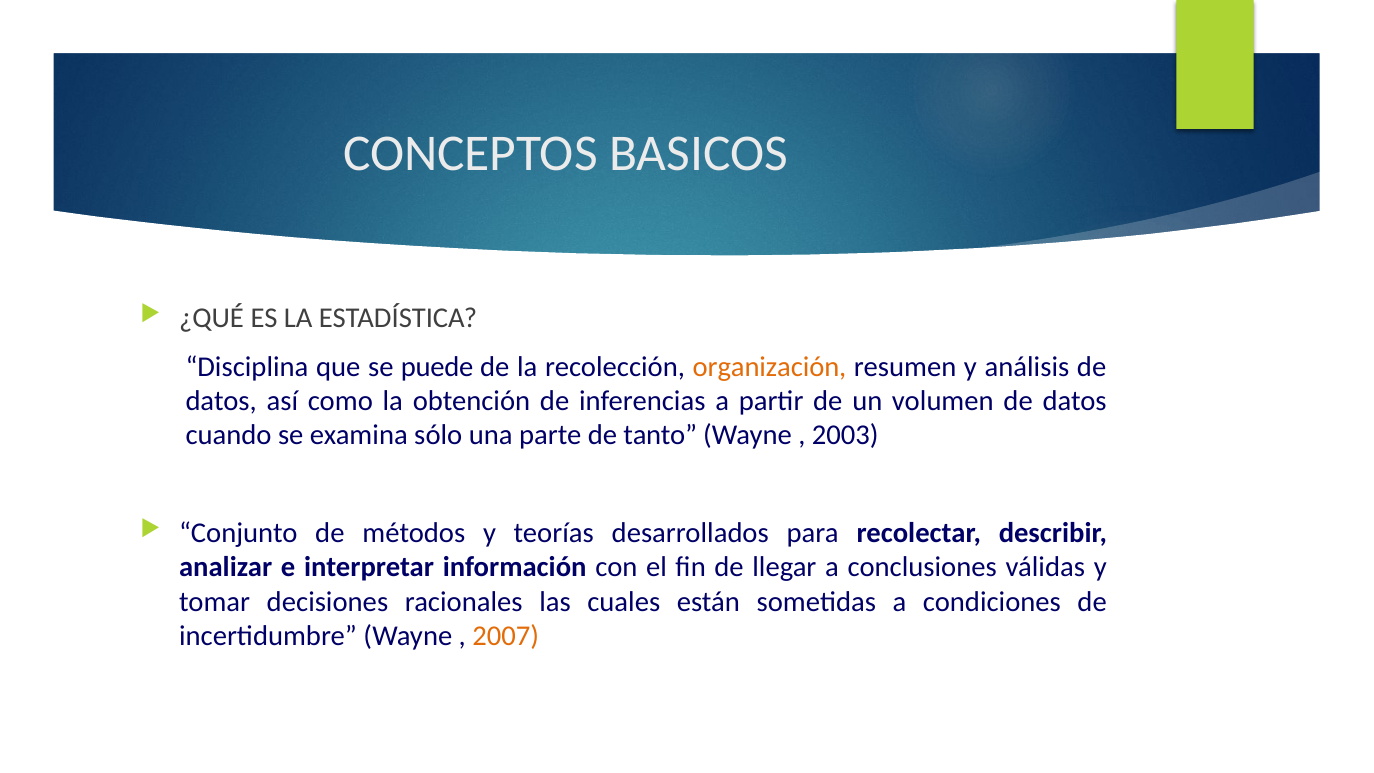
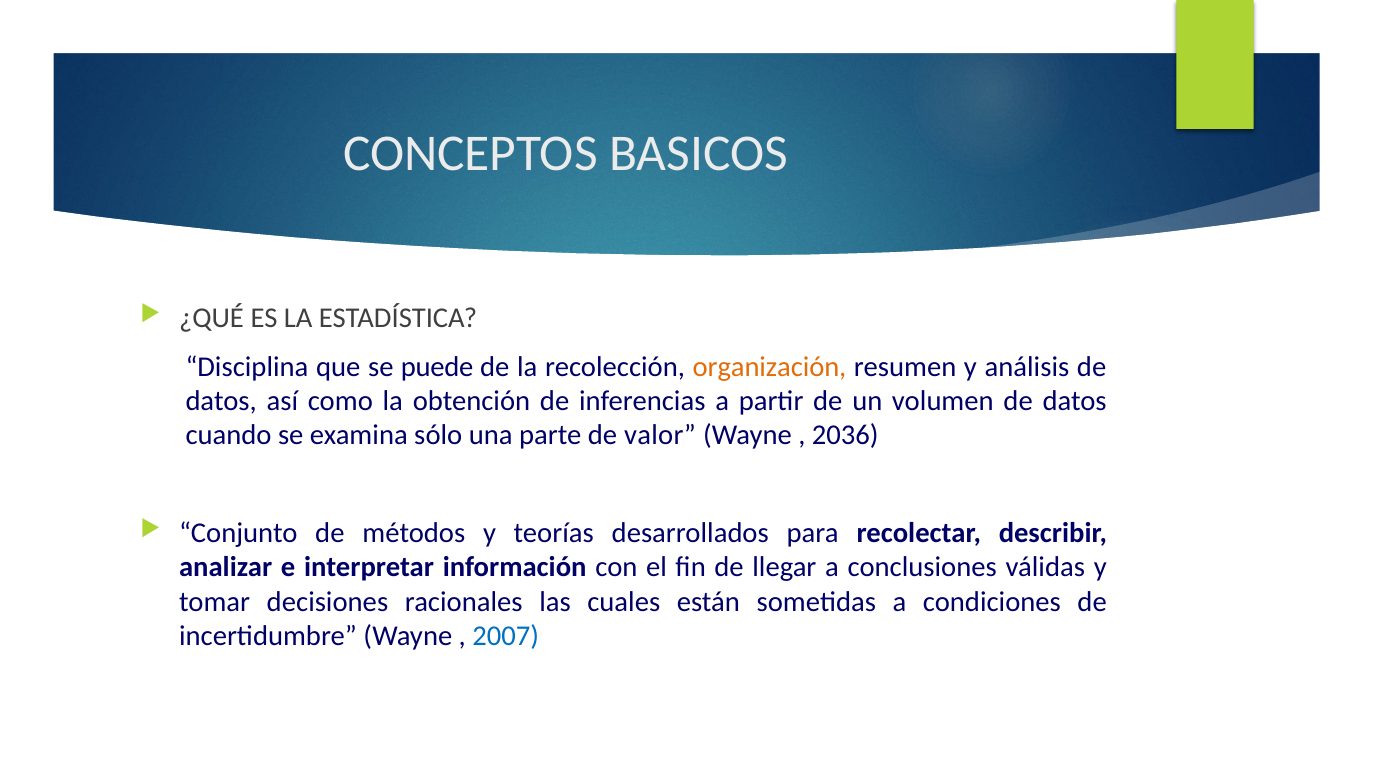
tanto: tanto -> valor
2003: 2003 -> 2036
2007 colour: orange -> blue
